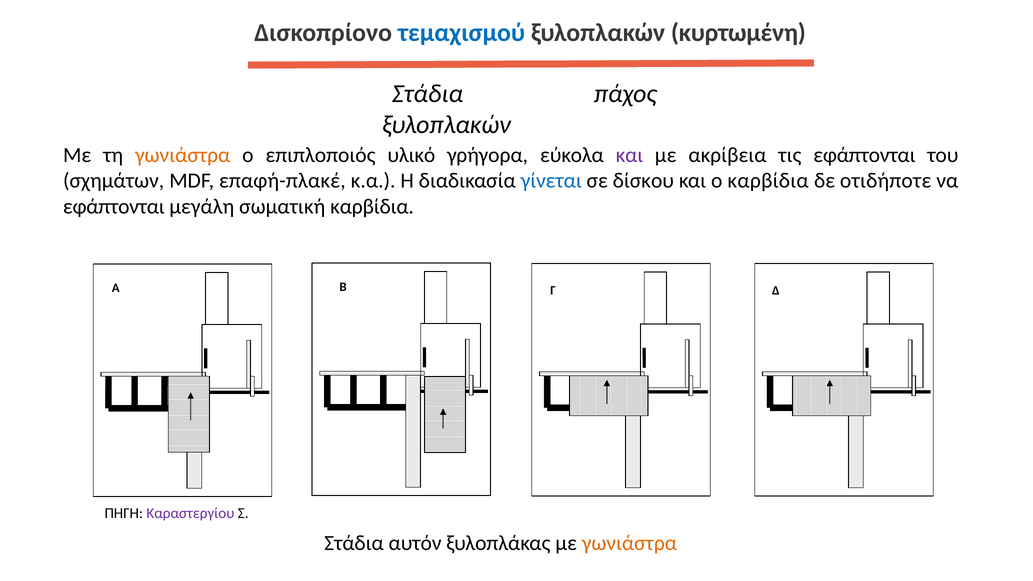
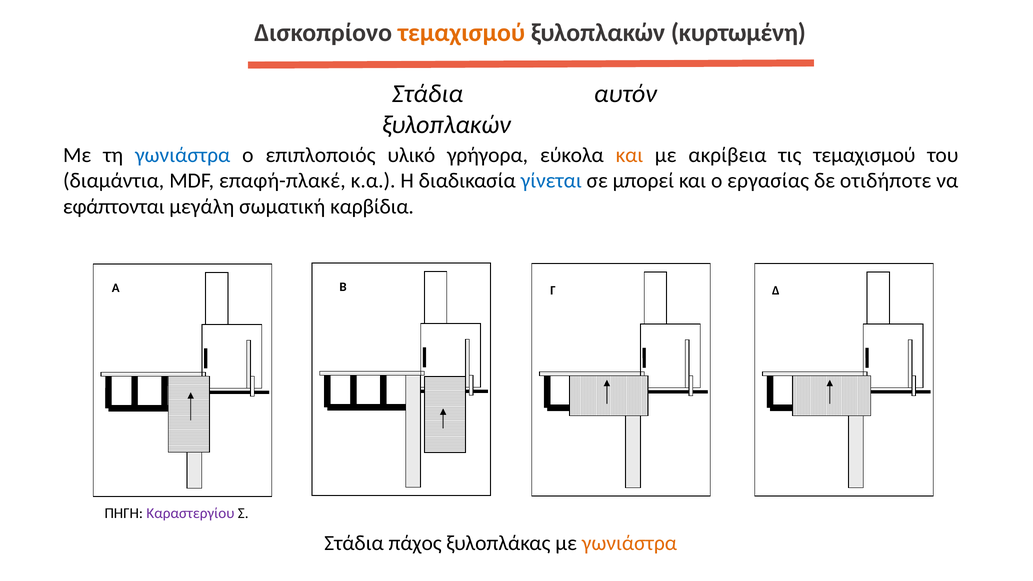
τεμαχισμού at (462, 33) colour: blue -> orange
πάχος: πάχος -> αυτόν
γωνιάστρα at (183, 155) colour: orange -> blue
και at (629, 155) colour: purple -> orange
τις εφάπτονται: εφάπτονται -> τεμαχισμού
σχημάτων: σχημάτων -> διαμάντια
δίσκου: δίσκου -> μπορεί
ο καρβίδια: καρβίδια -> εργασίας
αυτόν: αυτόν -> πάχος
